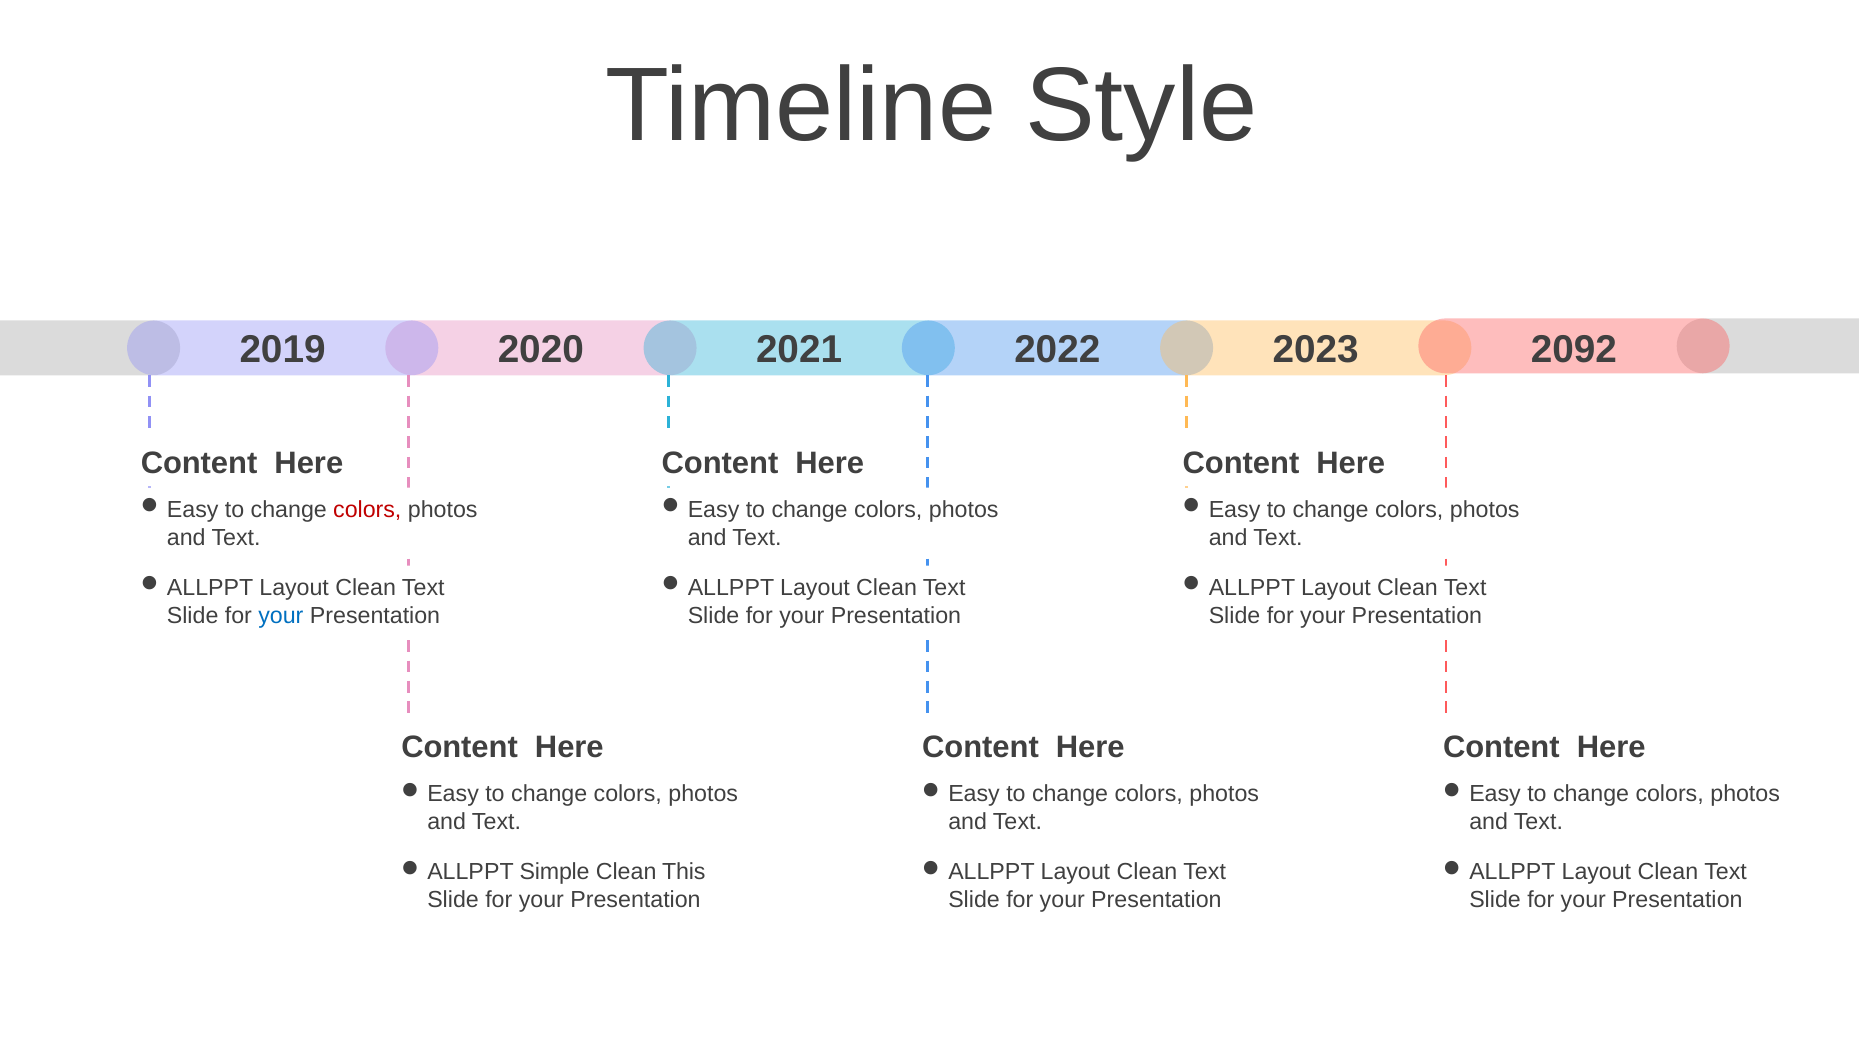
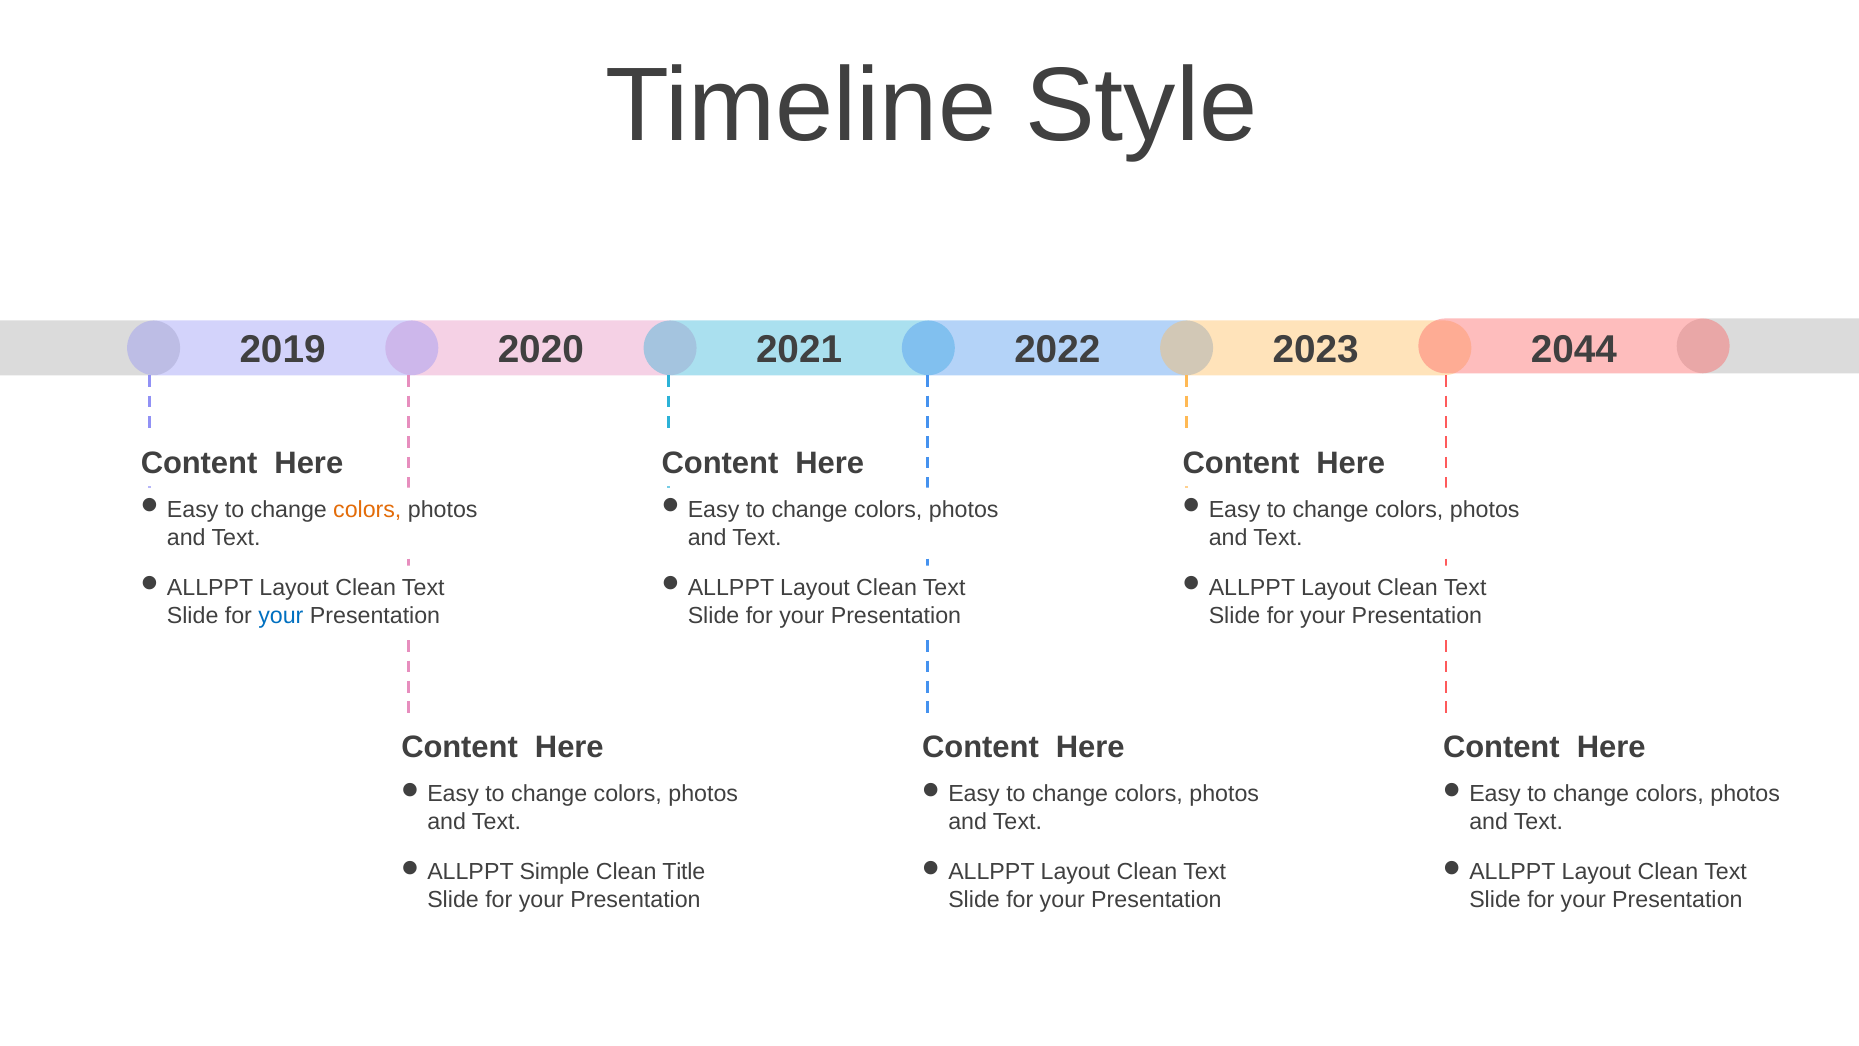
2092: 2092 -> 2044
colors at (367, 510) colour: red -> orange
This: This -> Title
